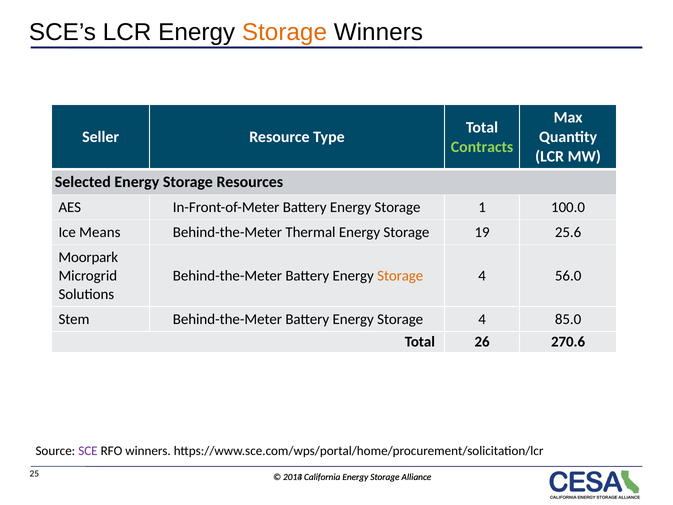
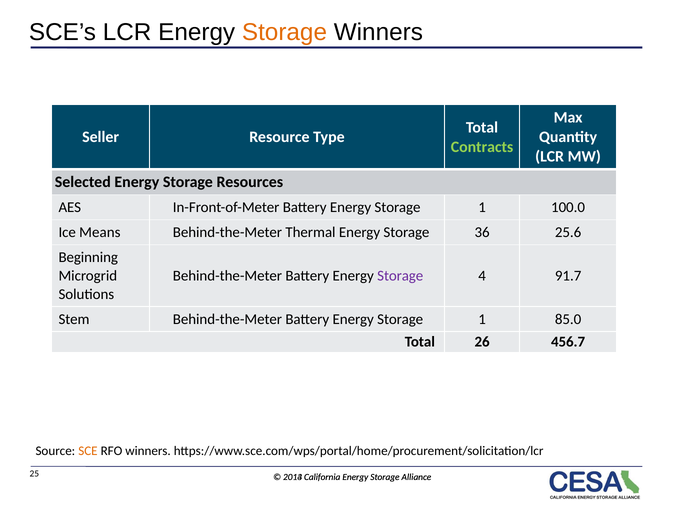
19: 19 -> 36
Moorpark: Moorpark -> Beginning
Storage at (400, 276) colour: orange -> purple
56.0: 56.0 -> 91.7
4 at (482, 319): 4 -> 1
270.6: 270.6 -> 456.7
SCE colour: purple -> orange
